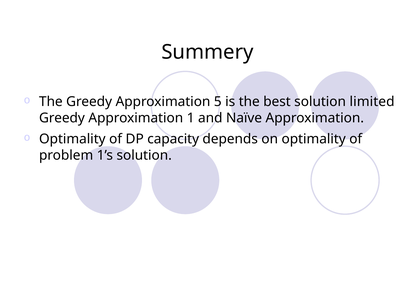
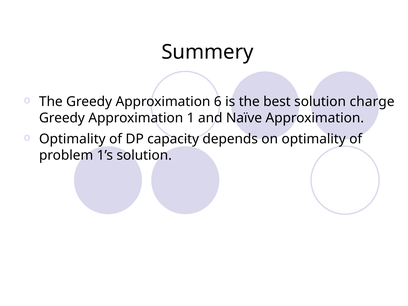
5: 5 -> 6
limited: limited -> charge
